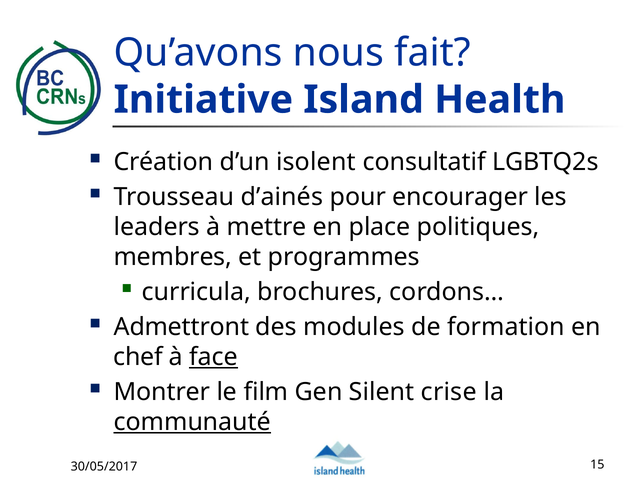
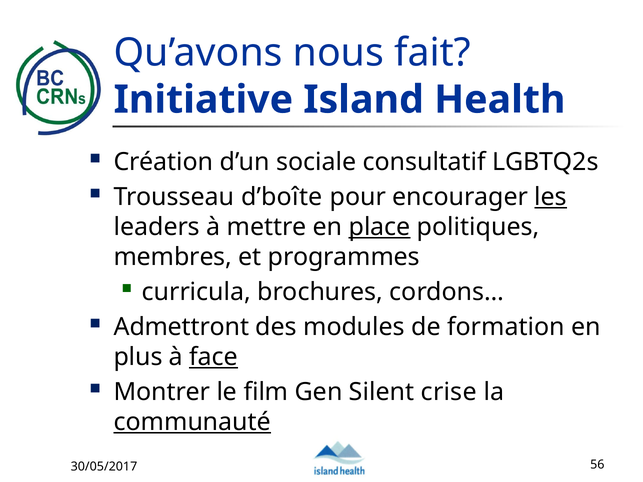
isolent: isolent -> sociale
d’ainés: d’ainés -> d’boîte
les underline: none -> present
place underline: none -> present
chef: chef -> plus
15: 15 -> 56
